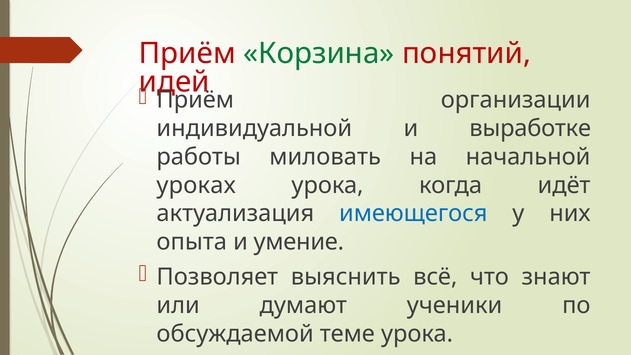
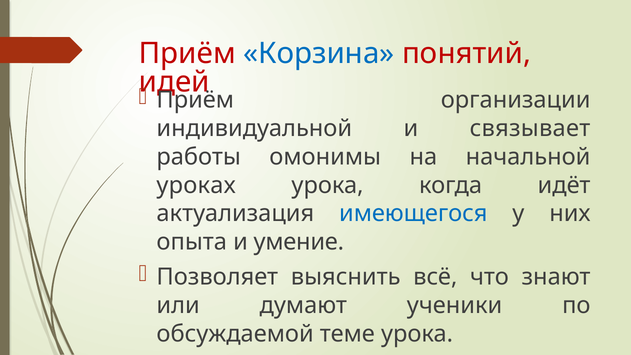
Корзина colour: green -> blue
выработке: выработке -> связывает
миловать: миловать -> омонимы
